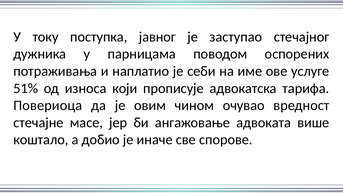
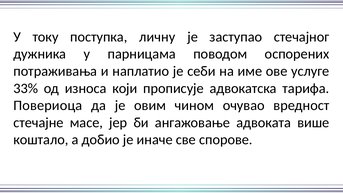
јавног: јавног -> личну
51%: 51% -> 33%
